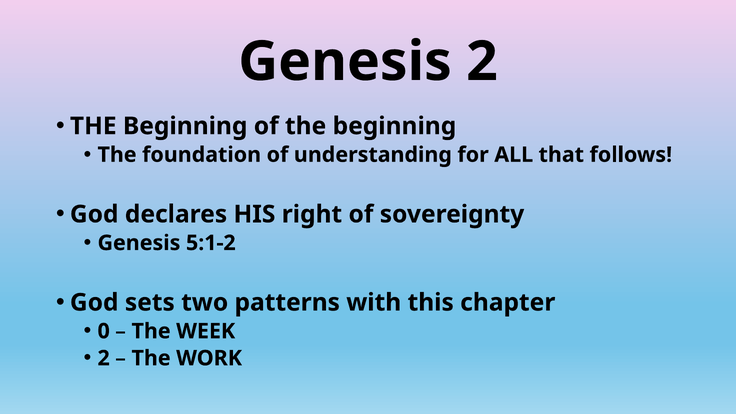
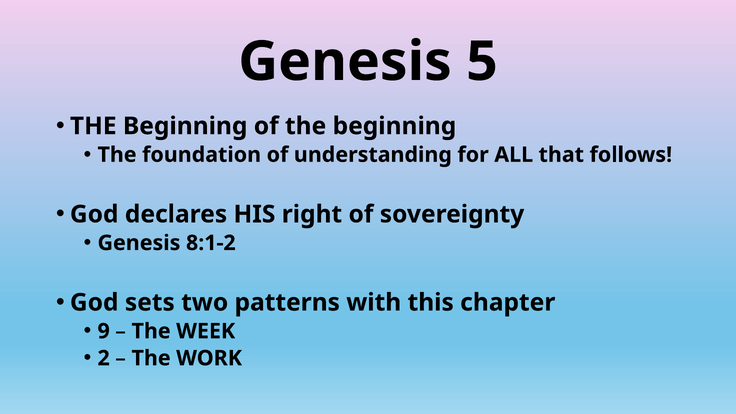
Genesis 2: 2 -> 5
5:1-2: 5:1-2 -> 8:1-2
0: 0 -> 9
